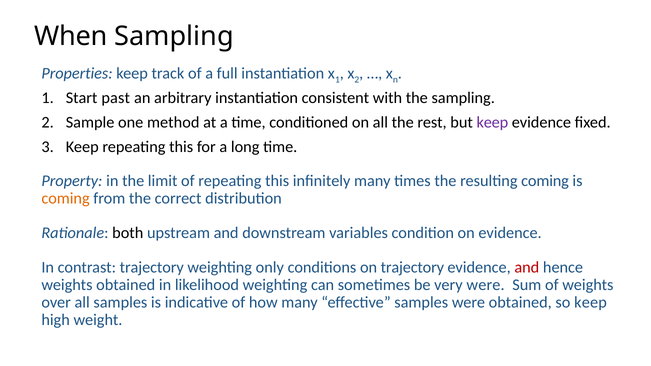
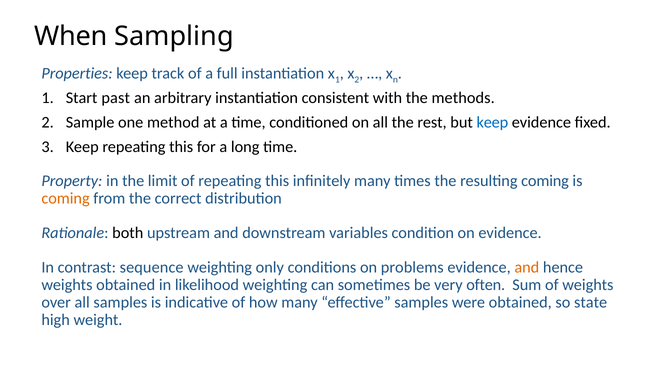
the sampling: sampling -> methods
keep at (492, 122) colour: purple -> blue
contrast trajectory: trajectory -> sequence
on trajectory: trajectory -> problems
and at (527, 267) colour: red -> orange
very were: were -> often
so keep: keep -> state
